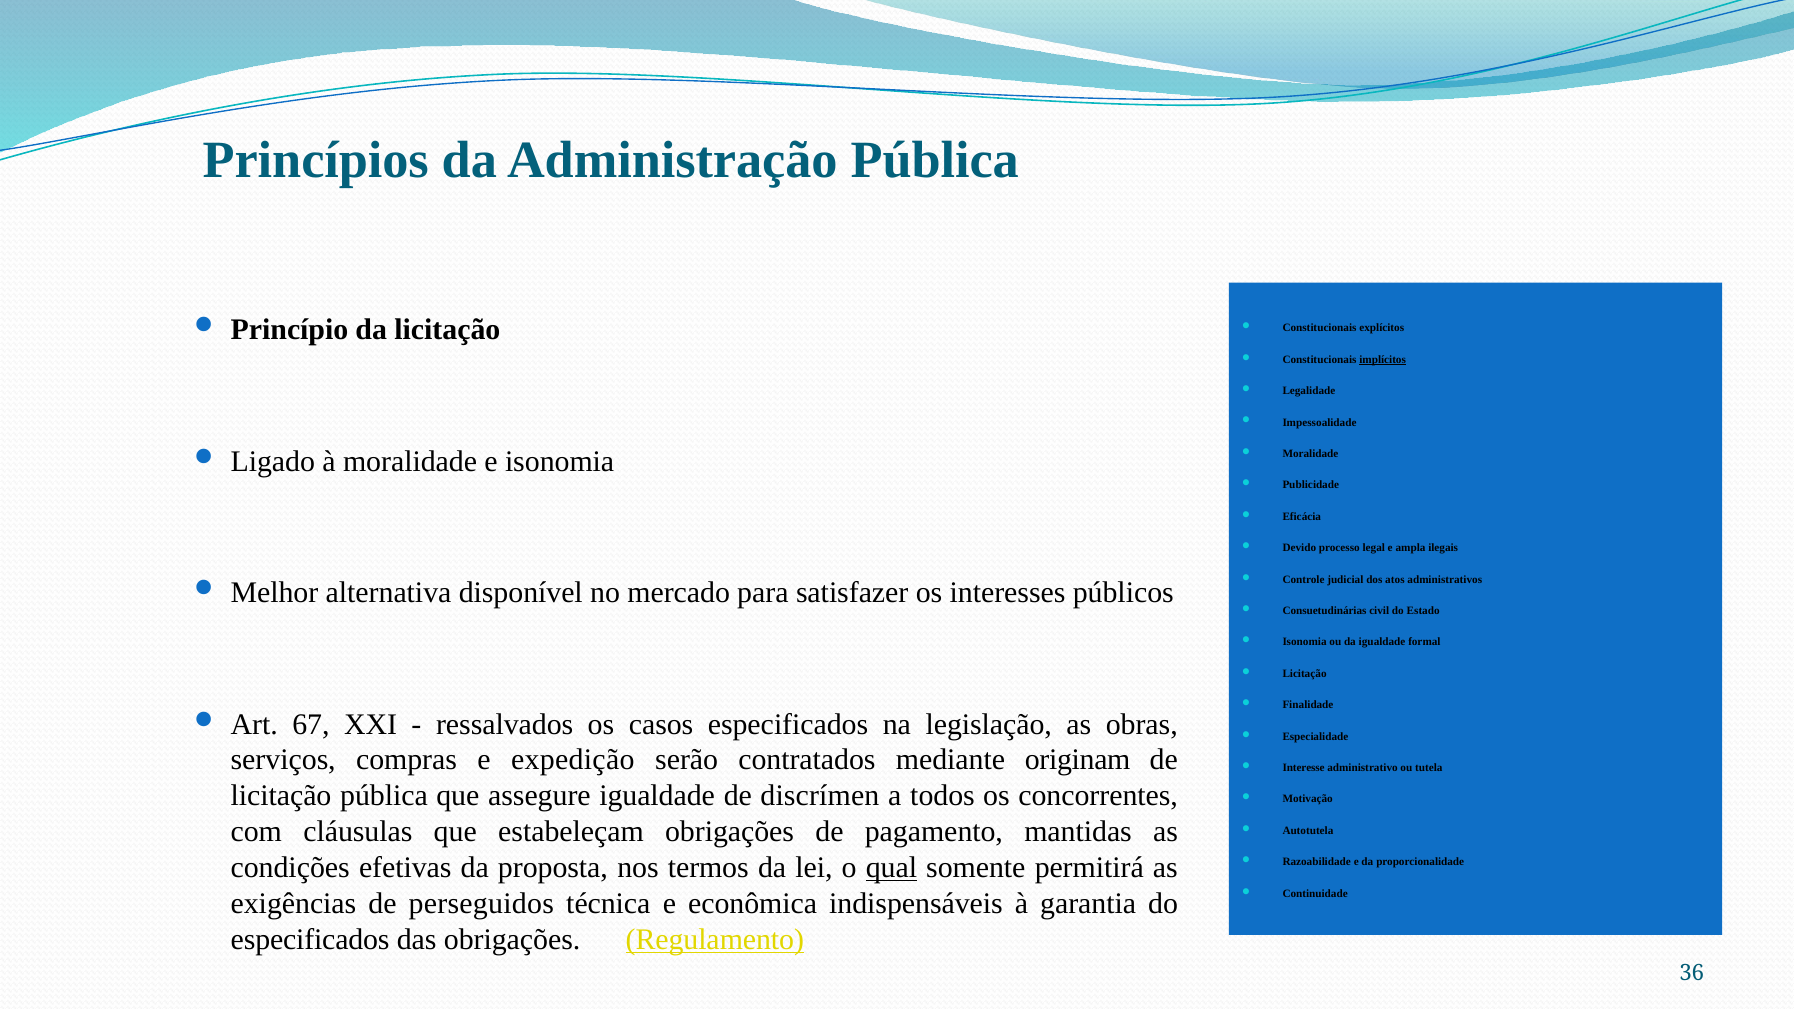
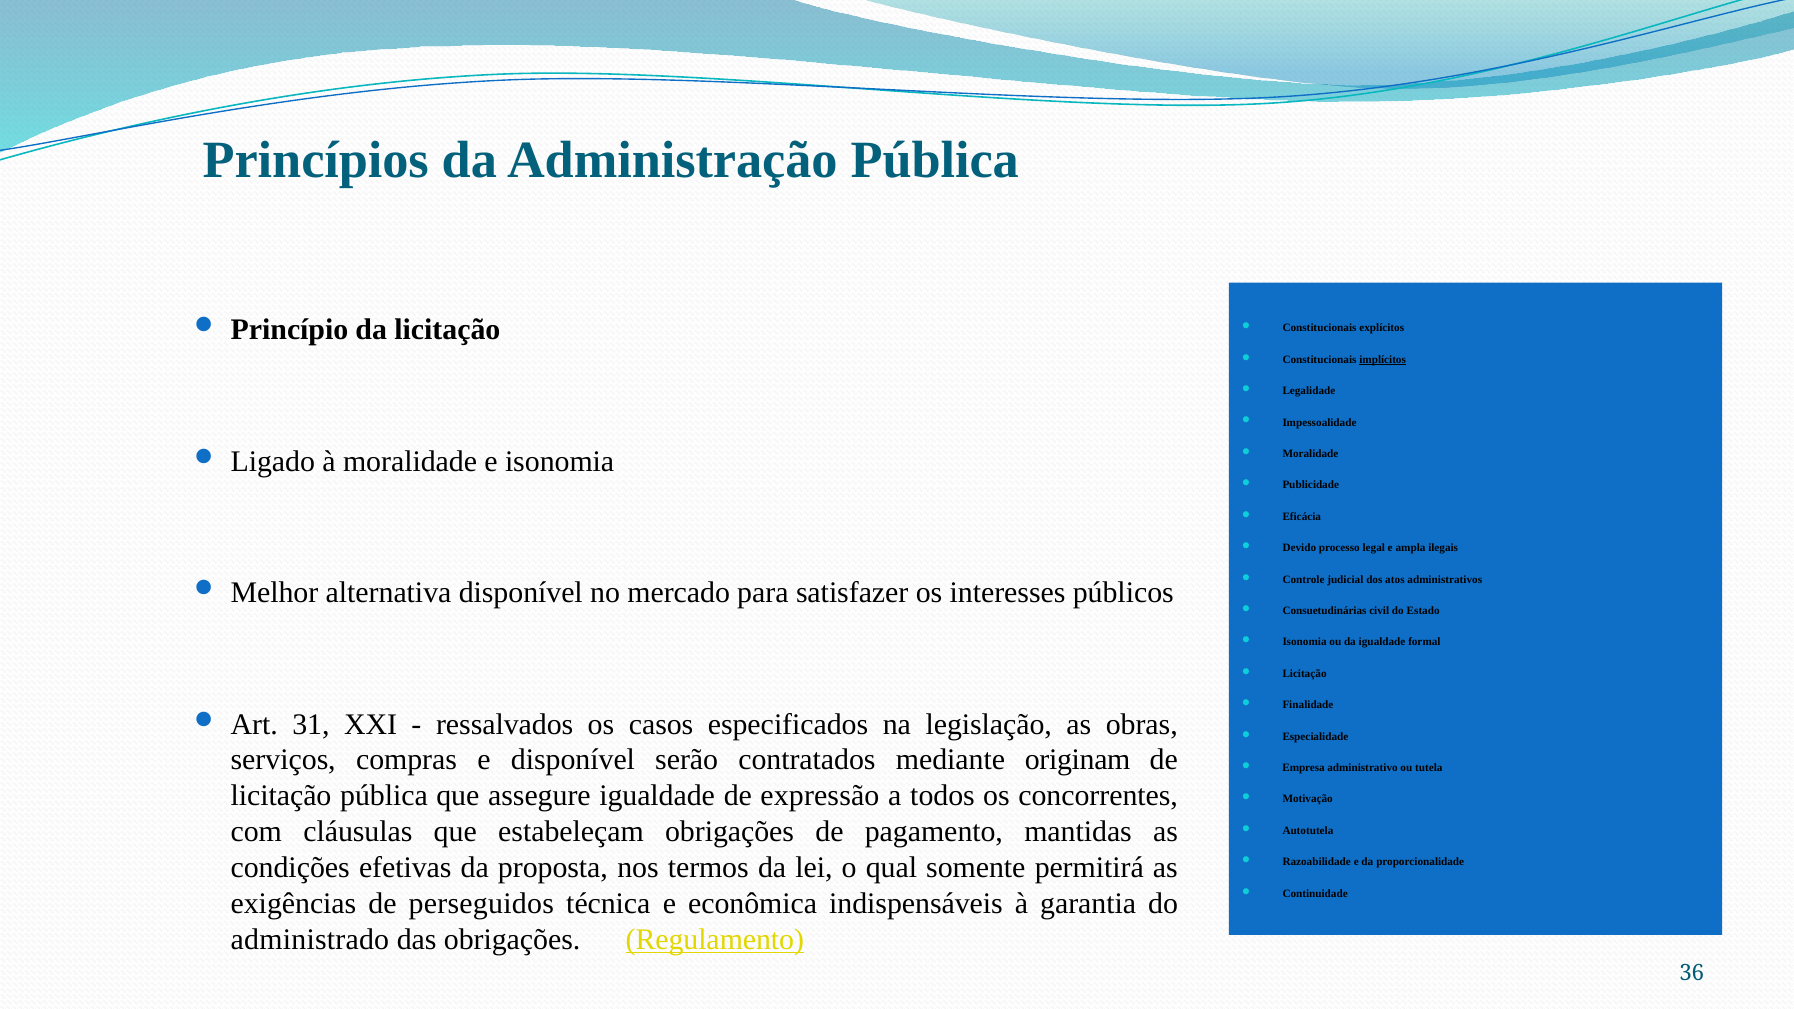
67: 67 -> 31
e expedição: expedição -> disponível
Interesse: Interesse -> Empresa
discrímen: discrímen -> expressão
qual underline: present -> none
especificados at (310, 940): especificados -> administrado
